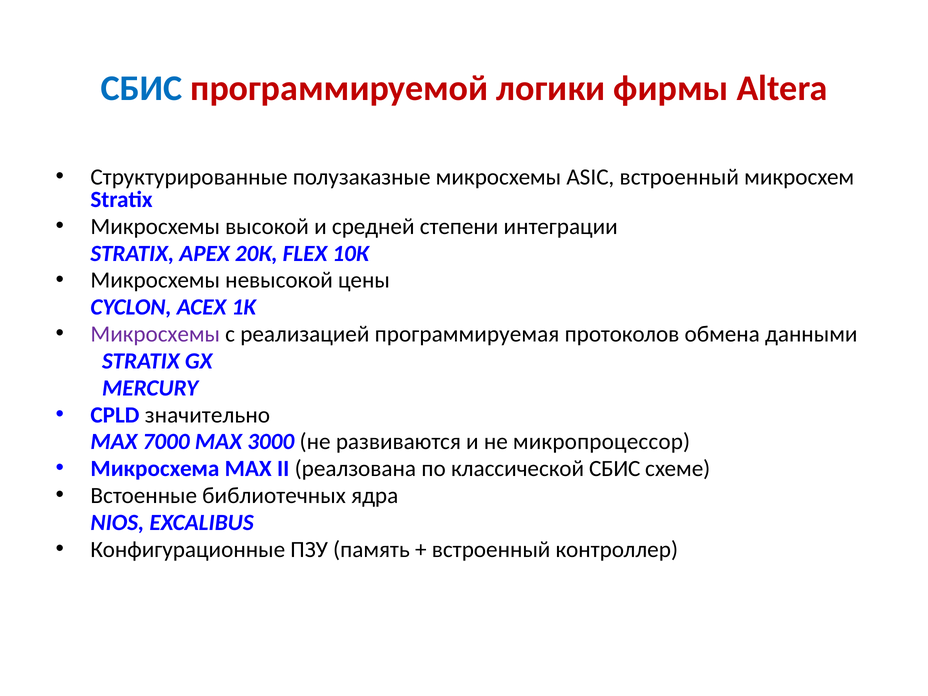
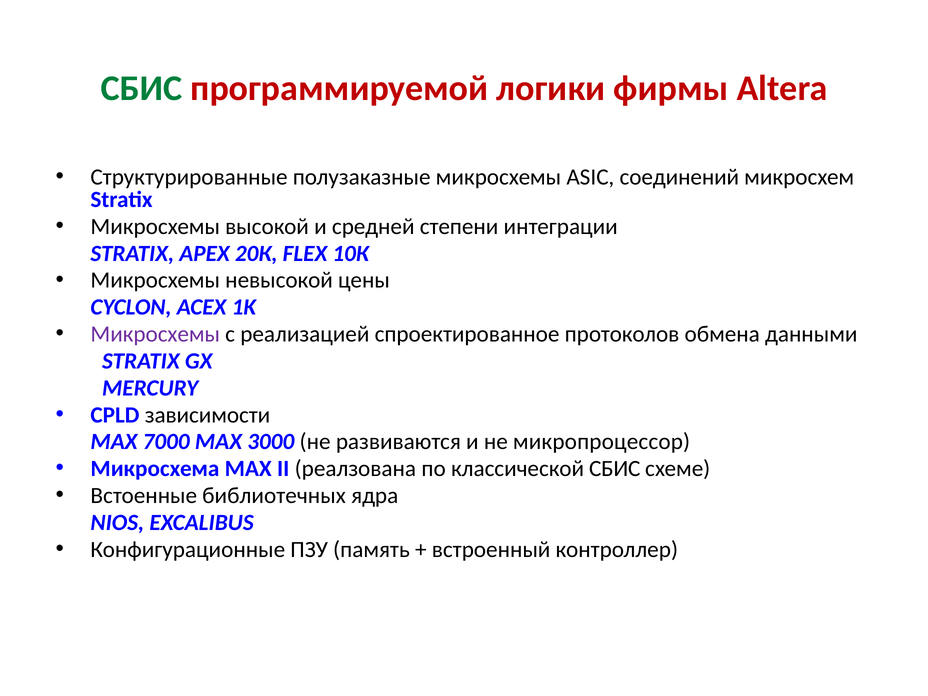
СБИС at (141, 88) colour: blue -> green
ASIC встроенный: встроенный -> соединений
программируемая: программируемая -> спроектированное
значительно: значительно -> зависимости
